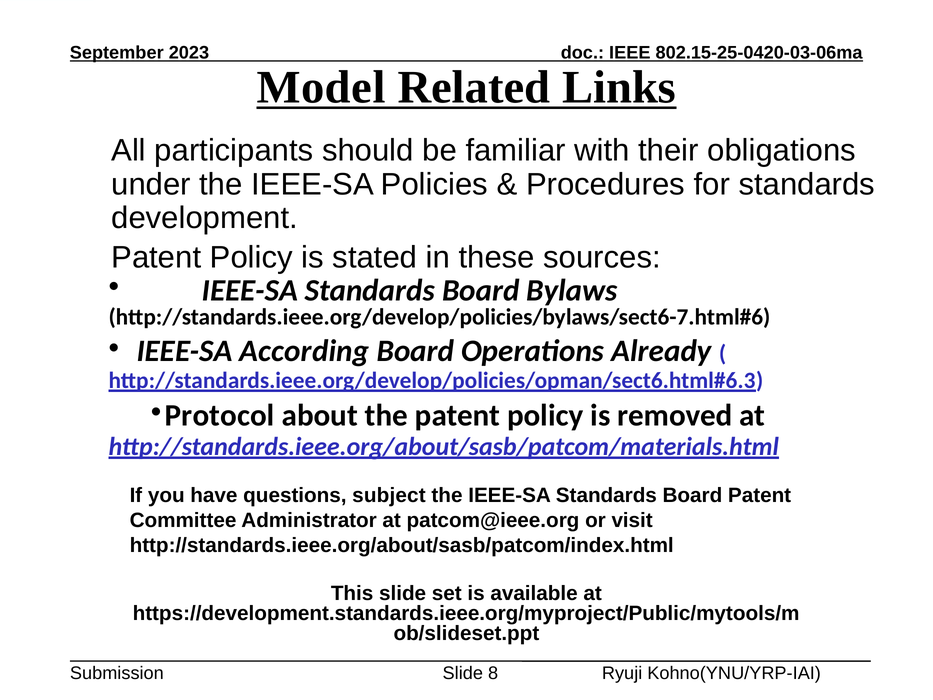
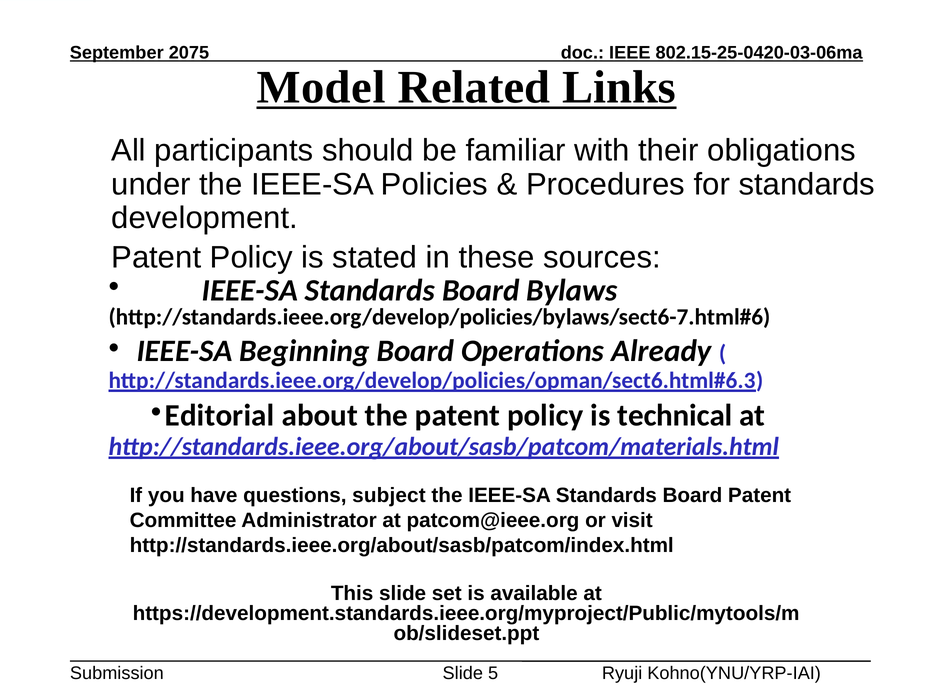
2023: 2023 -> 2075
According: According -> Beginning
Protocol: Protocol -> Editorial
removed: removed -> technical
8: 8 -> 5
